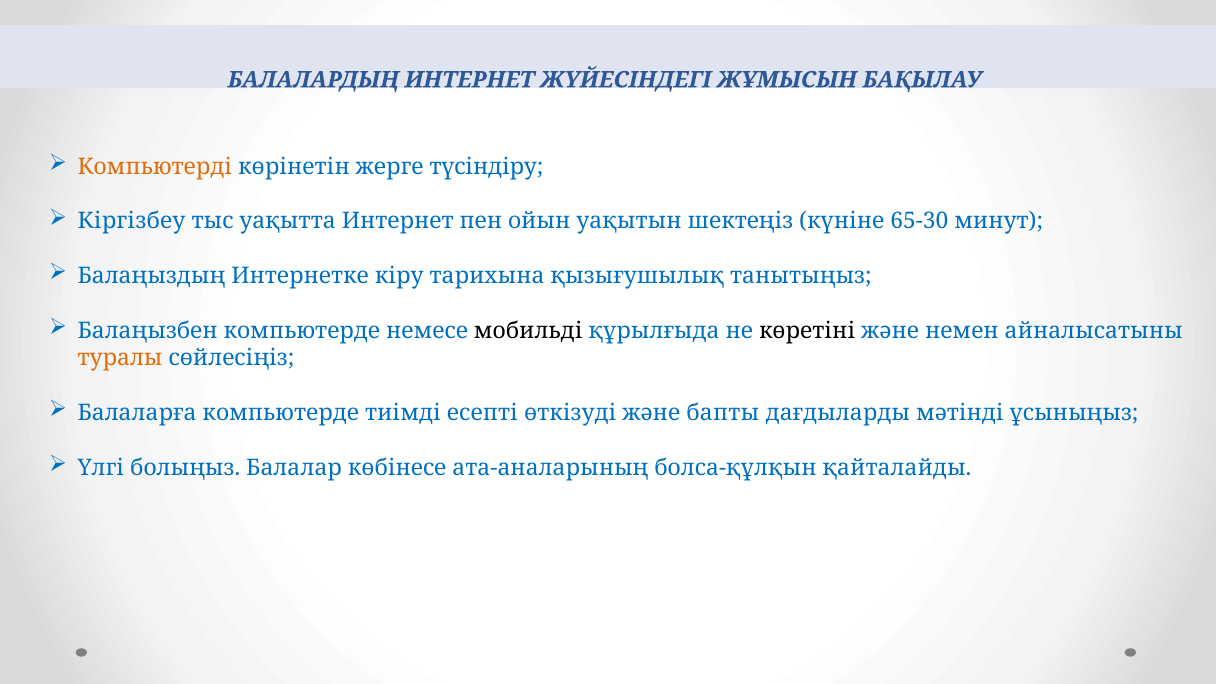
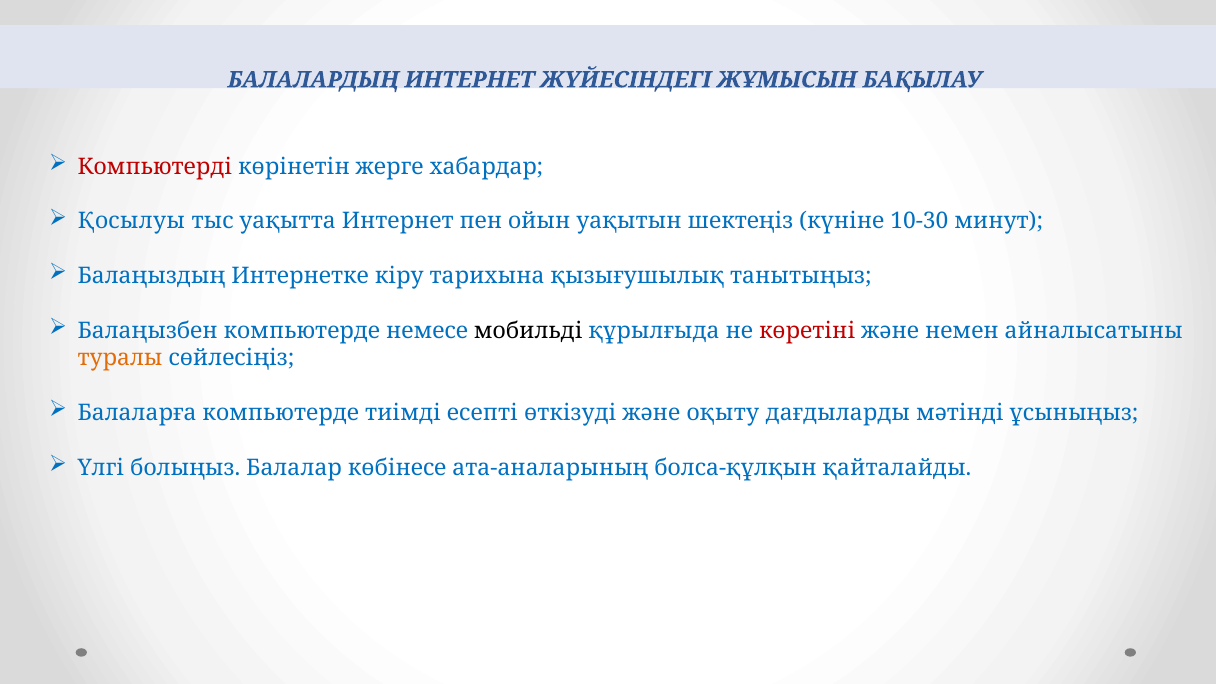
Компьютерді colour: orange -> red
түсіндіру: түсіндіру -> хабардар
Кіргізбеу: Кіргізбеу -> Қосылуы
65-30: 65-30 -> 10-30
көретіні colour: black -> red
бапты: бапты -> оқыту
